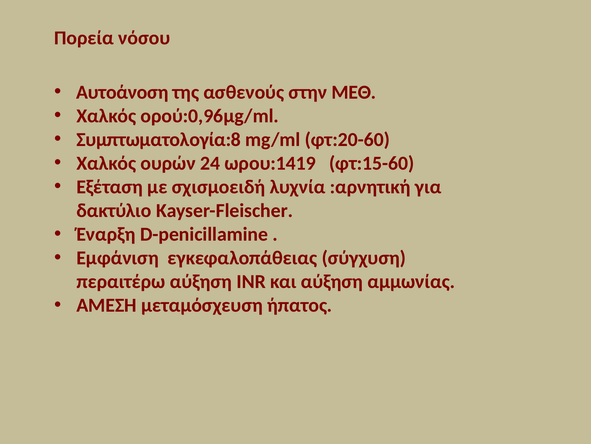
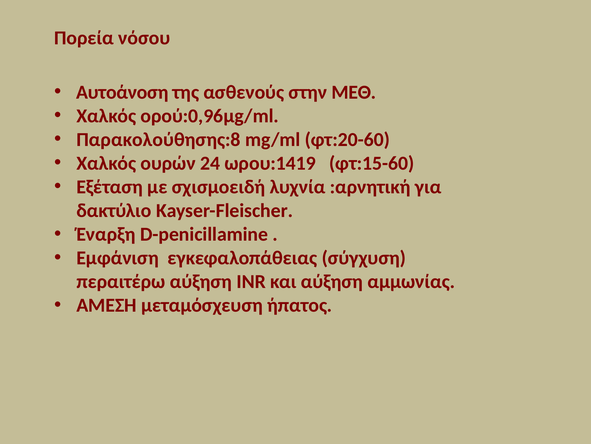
Συμπτωματολογία:8: Συμπτωματολογία:8 -> Παρακολούθησης:8
